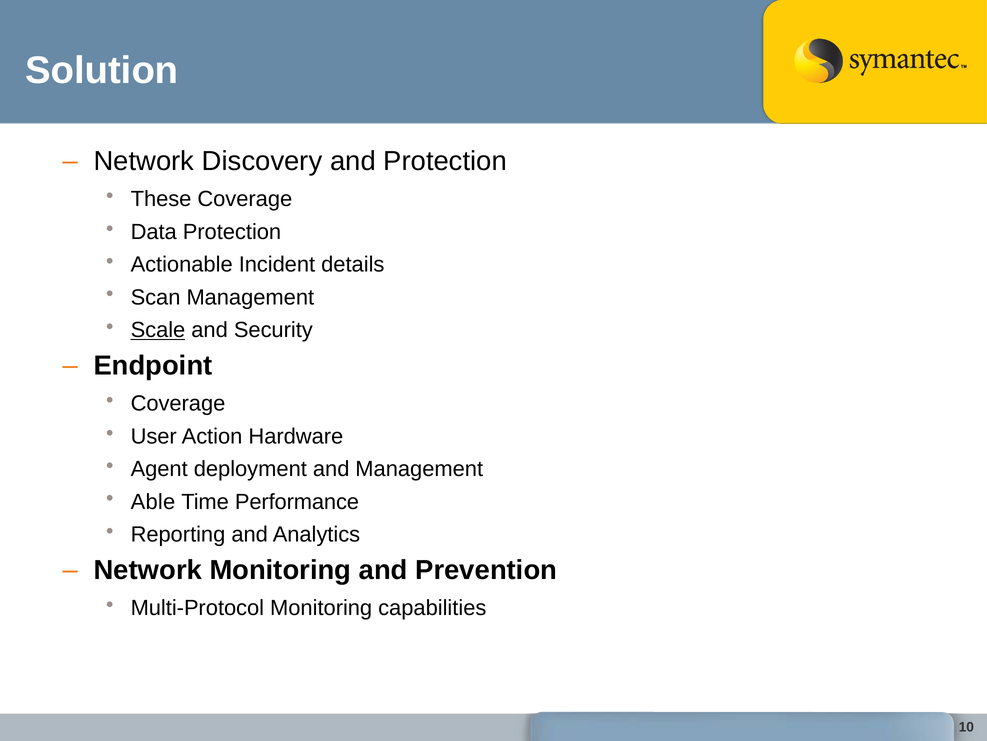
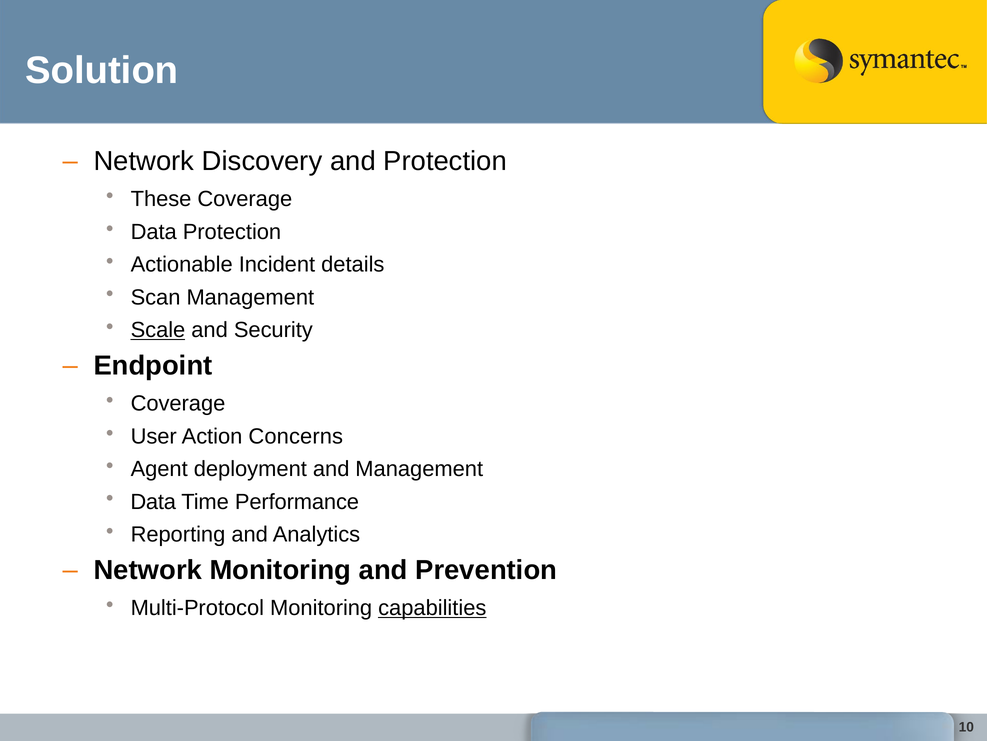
Hardware: Hardware -> Concerns
Able at (153, 501): Able -> Data
capabilities underline: none -> present
